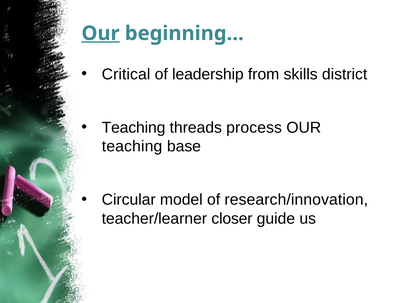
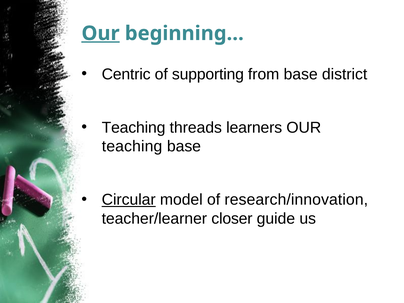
Critical: Critical -> Centric
leadership: leadership -> supporting
from skills: skills -> base
process: process -> learners
Circular underline: none -> present
